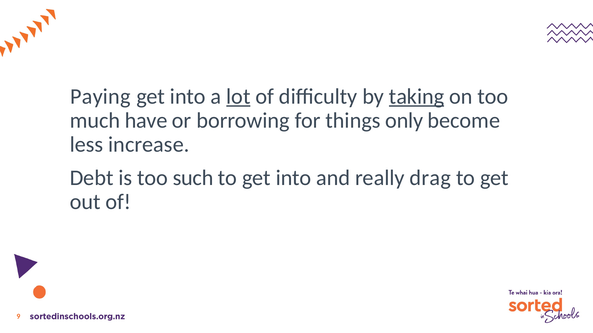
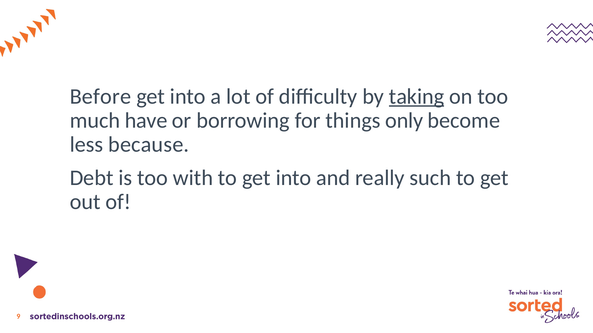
Paying: Paying -> Before
lot underline: present -> none
increase: increase -> because
such: such -> with
drag: drag -> such
